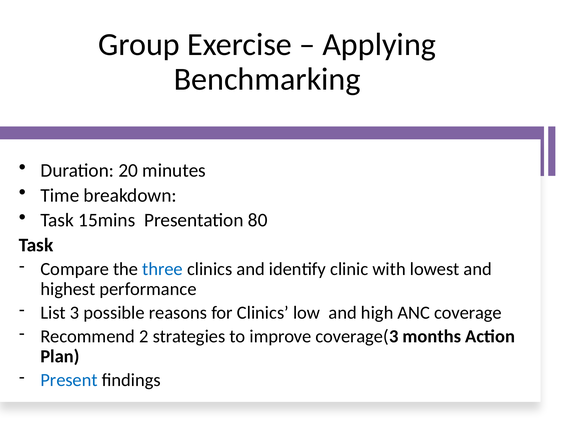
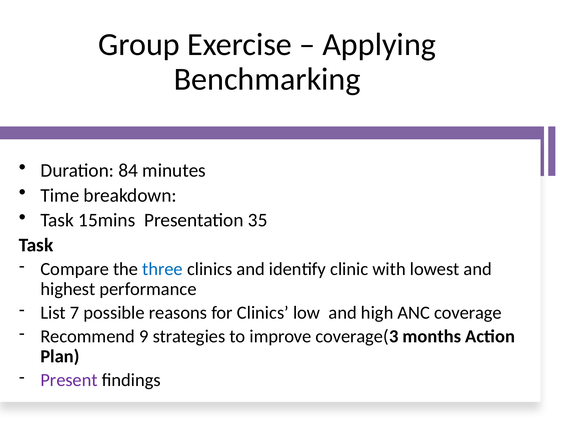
20: 20 -> 84
80: 80 -> 35
3: 3 -> 7
2: 2 -> 9
Present colour: blue -> purple
